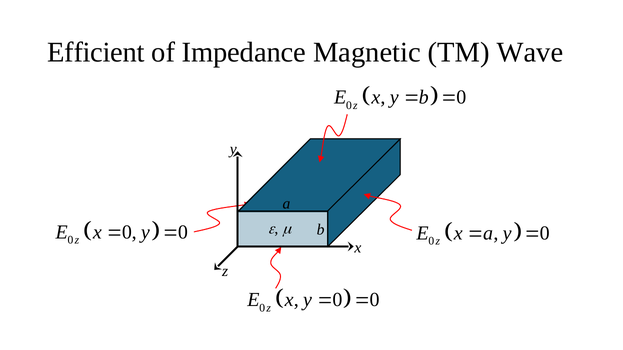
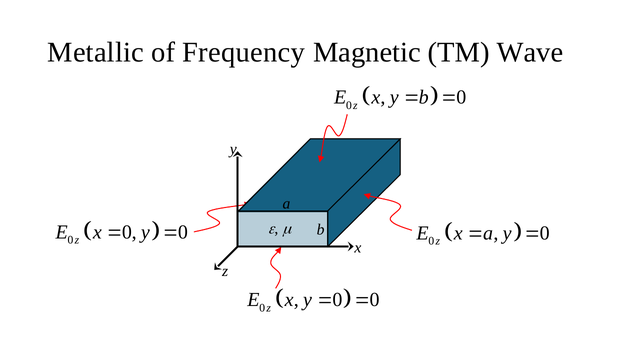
Efficient: Efficient -> Metallic
Impedance: Impedance -> Frequency
